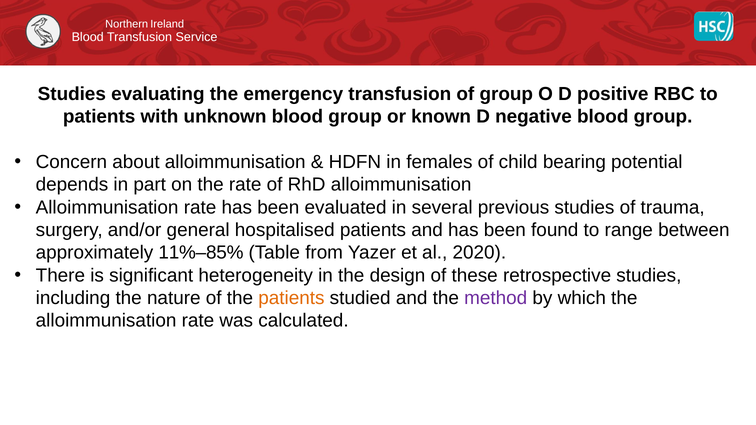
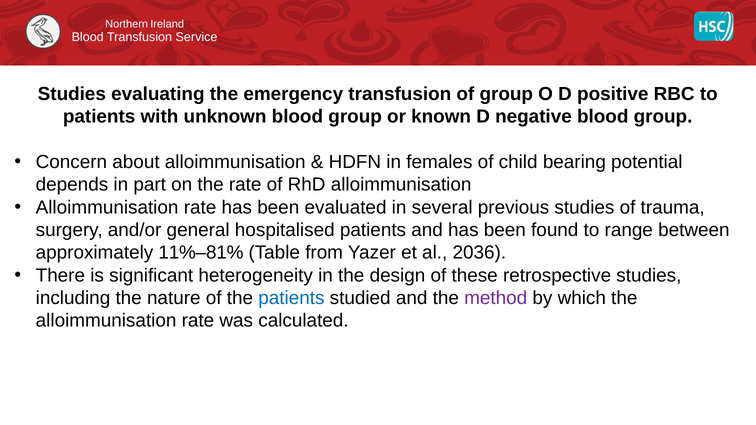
11%–85%: 11%–85% -> 11%–81%
2020: 2020 -> 2036
patients at (291, 298) colour: orange -> blue
